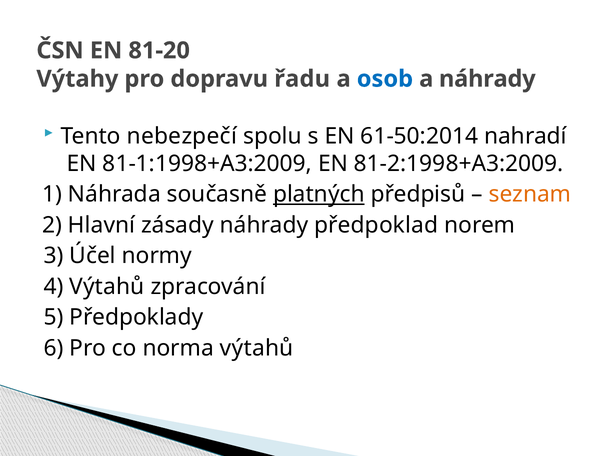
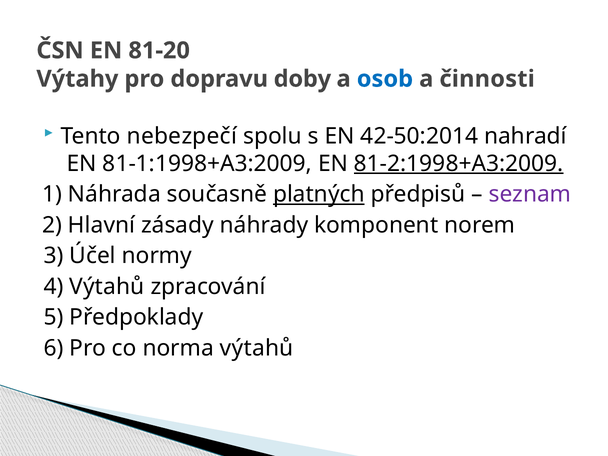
řadu: řadu -> doby
a náhrady: náhrady -> činnosti
61-50:2014: 61-50:2014 -> 42-50:2014
81-2:1998+A3:2009 underline: none -> present
seznam colour: orange -> purple
předpoklad: předpoklad -> komponent
